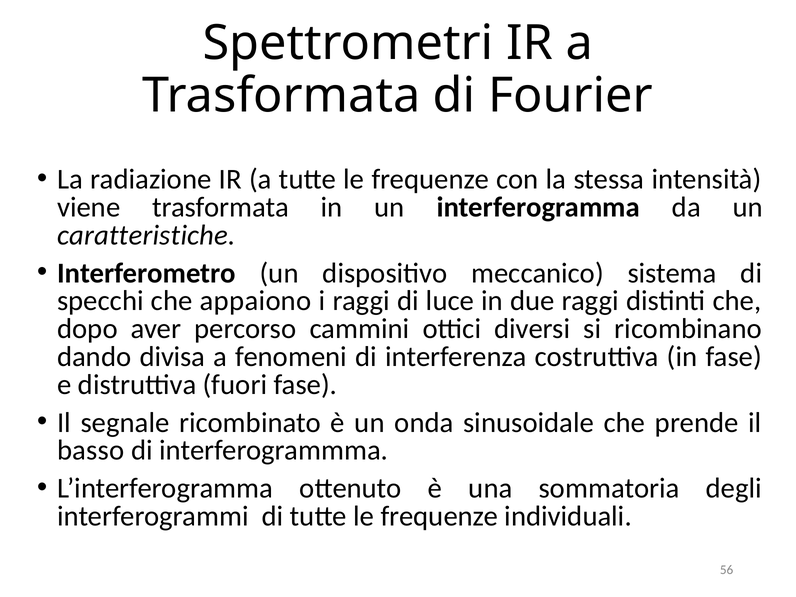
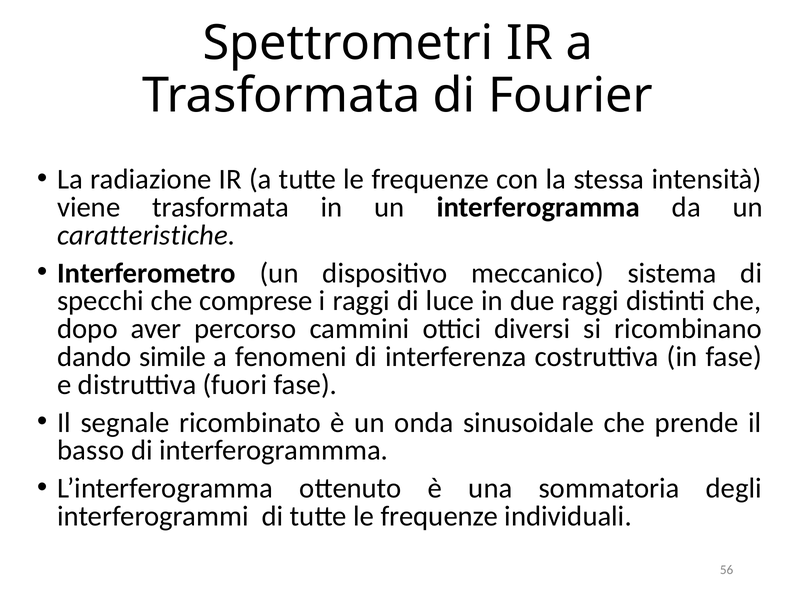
appaiono: appaiono -> comprese
divisa: divisa -> simile
